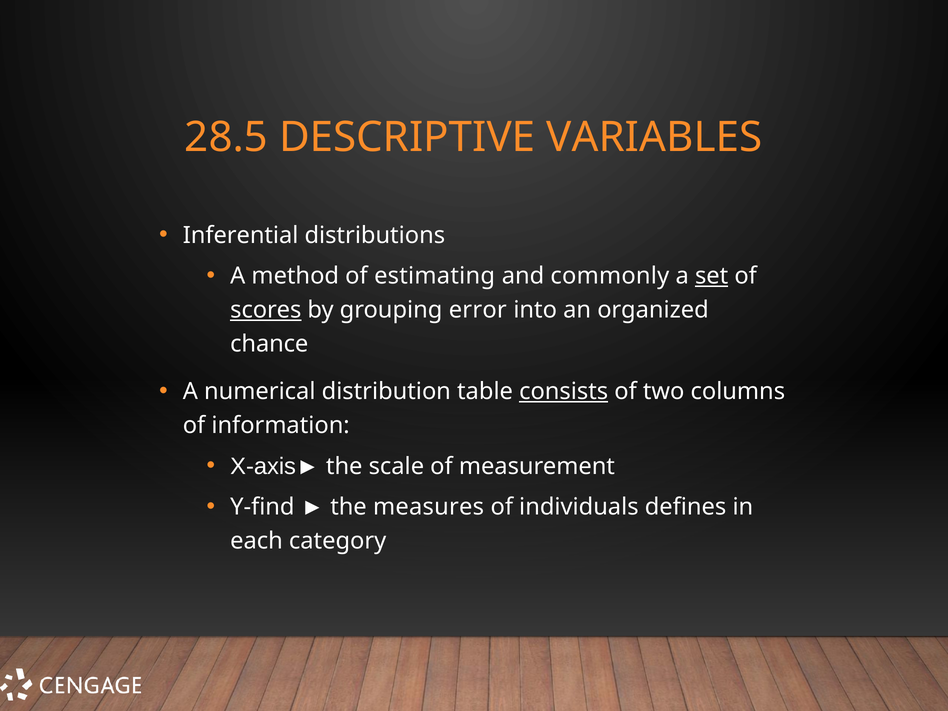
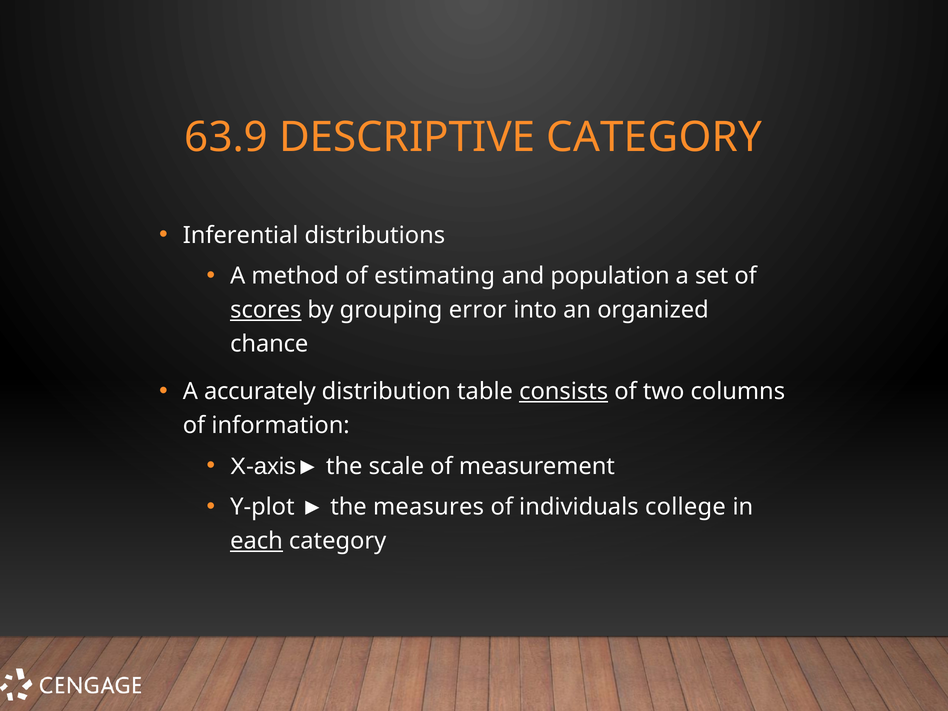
28.5: 28.5 -> 63.9
DESCRIPTIVE VARIABLES: VARIABLES -> CATEGORY
commonly: commonly -> population
set underline: present -> none
numerical: numerical -> accurately
Y-find: Y-find -> Y-plot
defines: defines -> college
each underline: none -> present
